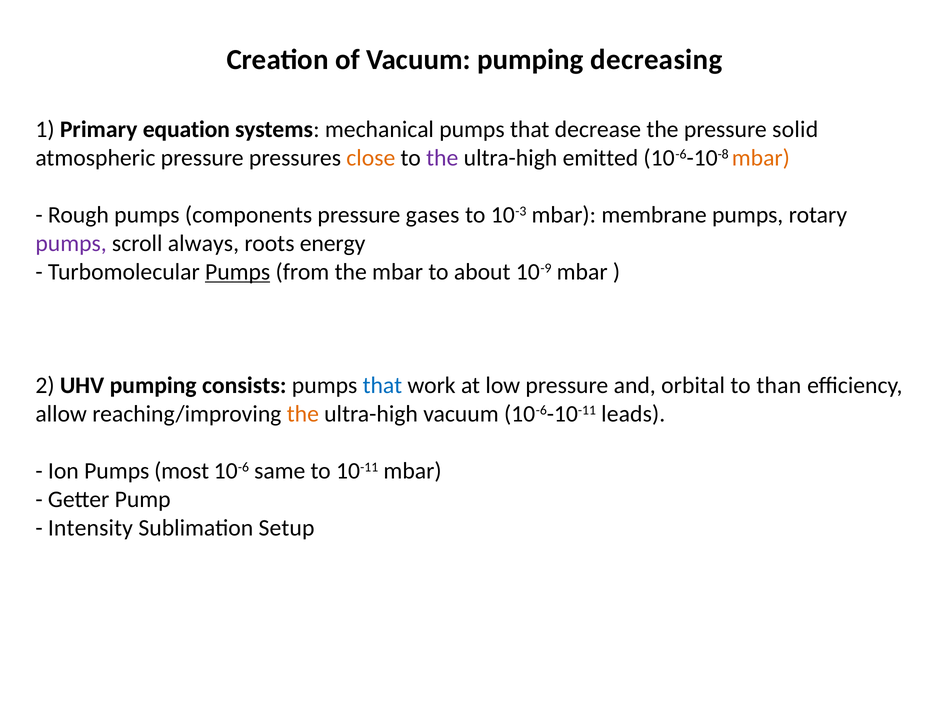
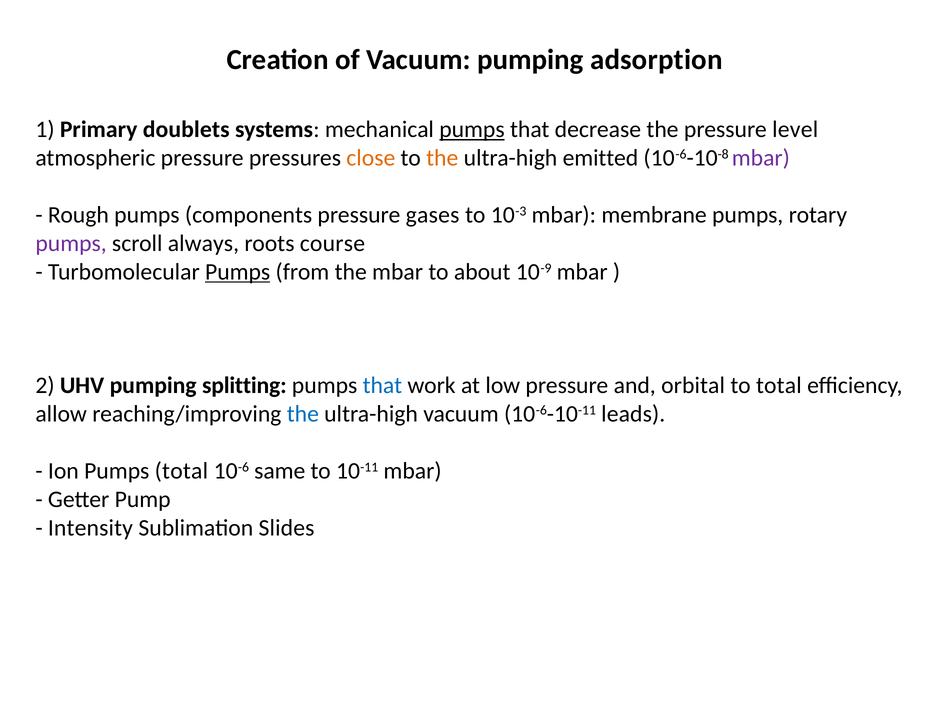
decreasing: decreasing -> adsorption
equation: equation -> doublets
pumps at (472, 130) underline: none -> present
solid: solid -> level
the at (442, 158) colour: purple -> orange
mbar at (761, 158) colour: orange -> purple
energy: energy -> course
consists: consists -> splitting
to than: than -> total
the at (303, 414) colour: orange -> blue
Pumps most: most -> total
Setup: Setup -> Slides
